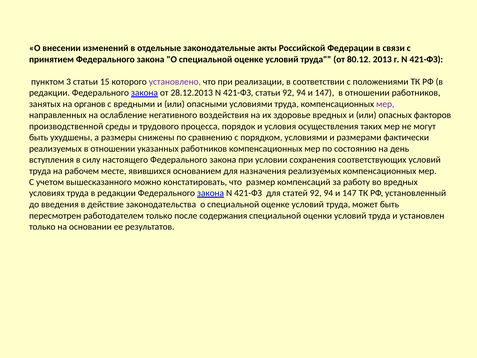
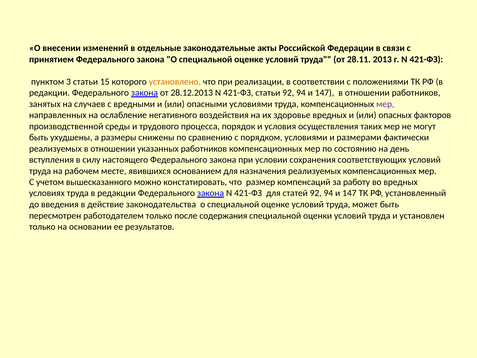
80.12: 80.12 -> 28.11
установлено colour: purple -> orange
органов: органов -> случаев
